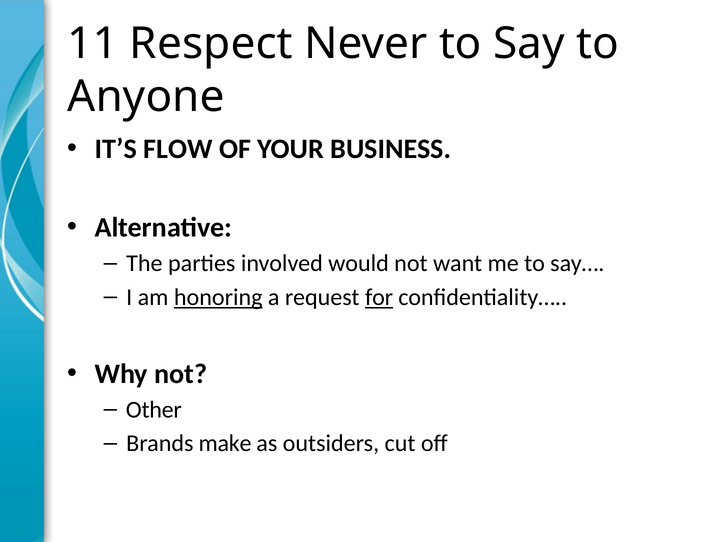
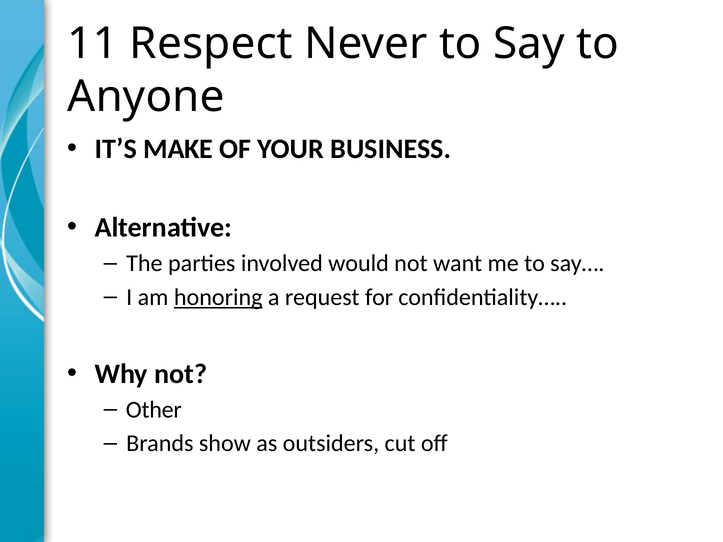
FLOW: FLOW -> MAKE
for underline: present -> none
make: make -> show
